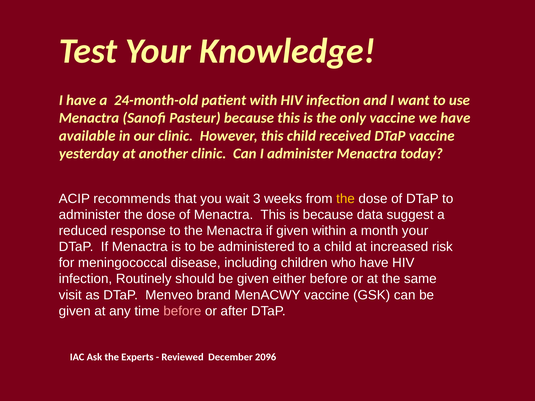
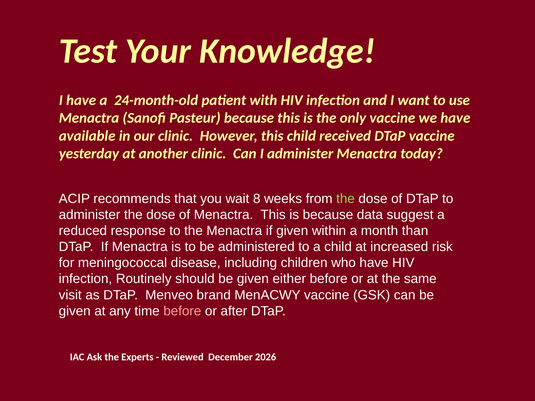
3: 3 -> 8
the at (346, 199) colour: yellow -> light green
month your: your -> than
2096: 2096 -> 2026
